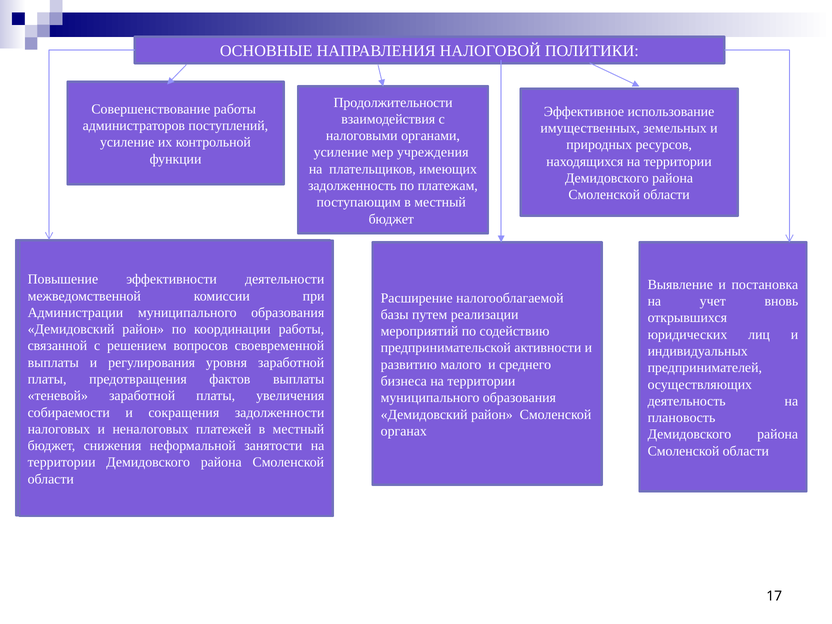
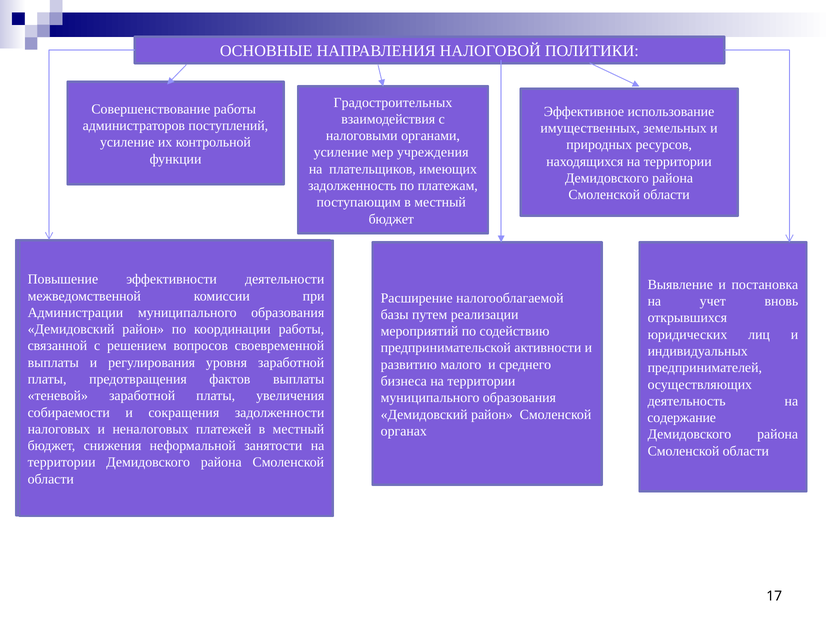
Продолжительности: Продолжительности -> Градостроительных
плановость: плановость -> содержание
